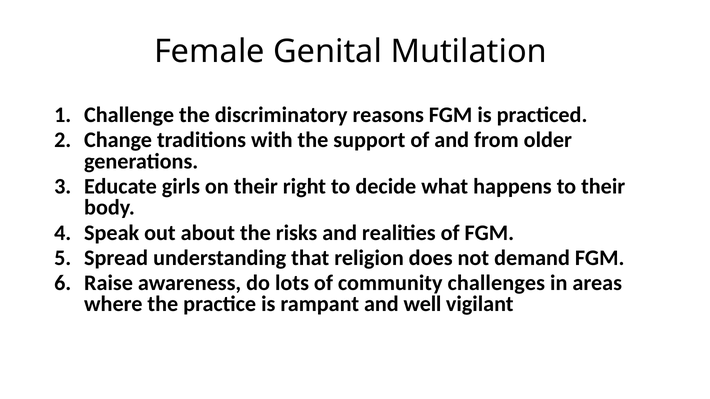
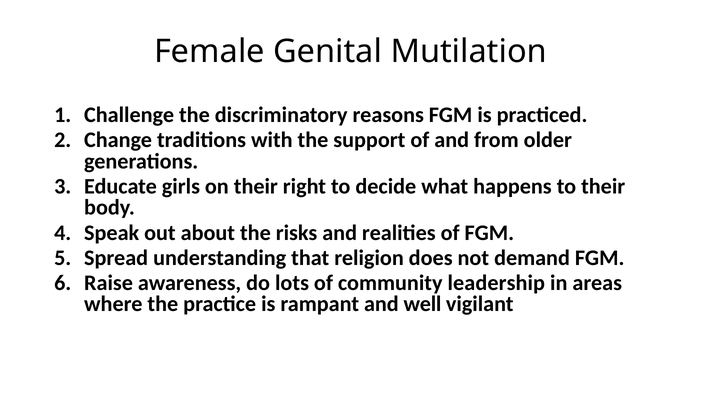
challenges: challenges -> leadership
